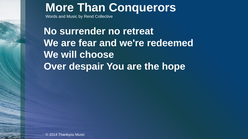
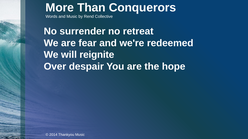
choose: choose -> reignite
